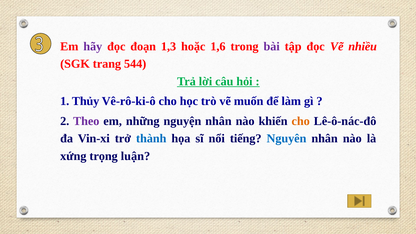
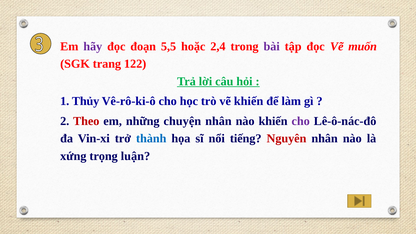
1,3: 1,3 -> 5,5
1,6: 1,6 -> 2,4
nhiều: nhiều -> muốn
544: 544 -> 122
vẽ muốn: muốn -> khiến
Theo colour: purple -> red
nguyện: nguyện -> chuyện
cho at (301, 121) colour: orange -> purple
Nguyên colour: blue -> red
